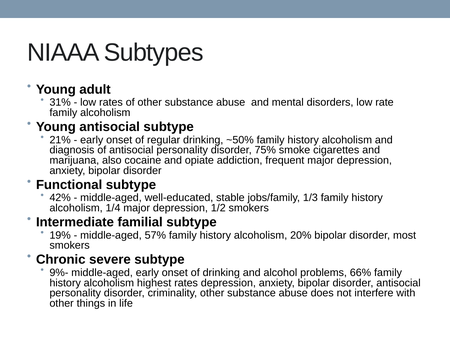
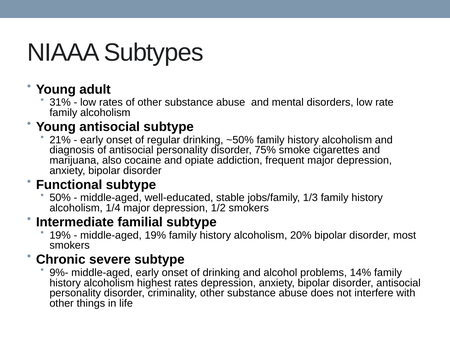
42%: 42% -> 50%
middle-aged 57%: 57% -> 19%
66%: 66% -> 14%
